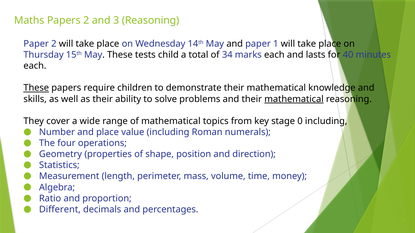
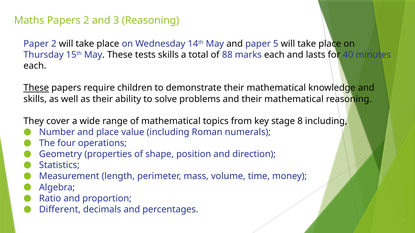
1: 1 -> 5
tests child: child -> skills
34: 34 -> 88
mathematical at (294, 99) underline: present -> none
0: 0 -> 8
